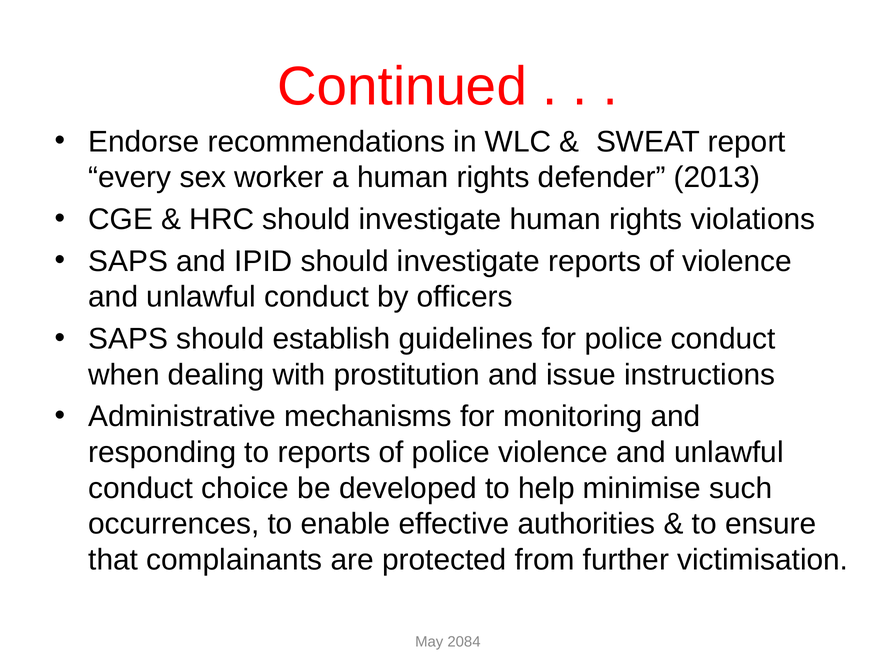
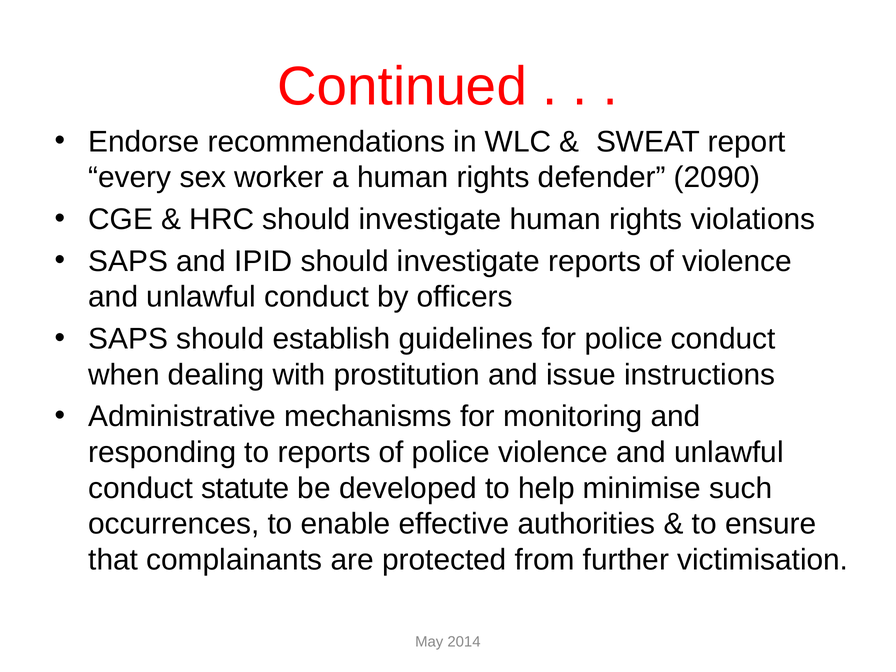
2013: 2013 -> 2090
choice: choice -> statute
2084: 2084 -> 2014
